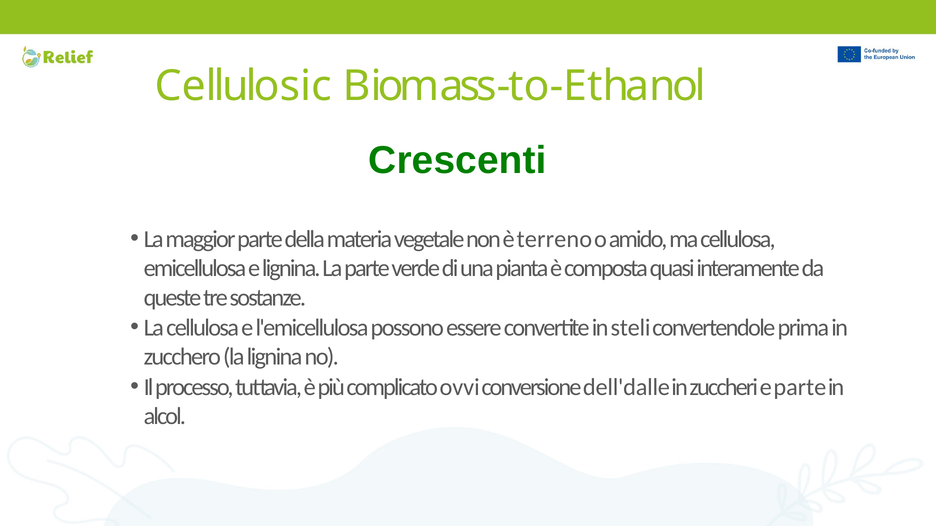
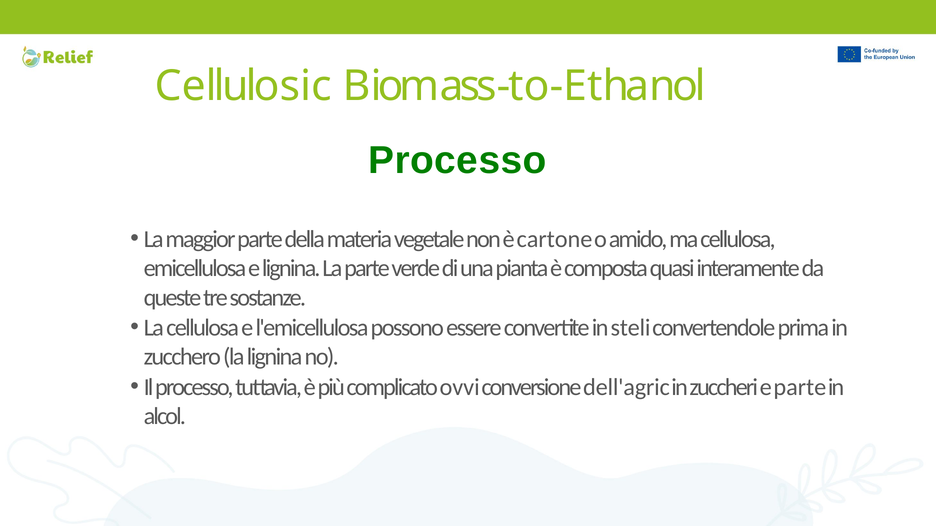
Crescenti at (458, 160): Crescenti -> Processo
terreno: terreno -> cartone
dell'dalle: dell'dalle -> dell'agric
